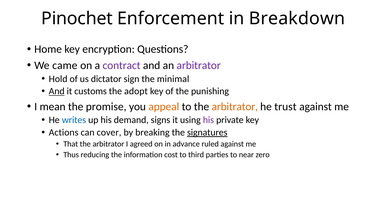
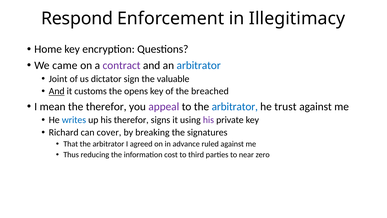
Pinochet: Pinochet -> Respond
Breakdown: Breakdown -> Illegitimacy
arbitrator at (199, 65) colour: purple -> blue
Hold: Hold -> Joint
minimal: minimal -> valuable
adopt: adopt -> opens
punishing: punishing -> breached
the promise: promise -> therefor
appeal colour: orange -> purple
arbitrator at (235, 106) colour: orange -> blue
his demand: demand -> therefor
Actions: Actions -> Richard
signatures underline: present -> none
